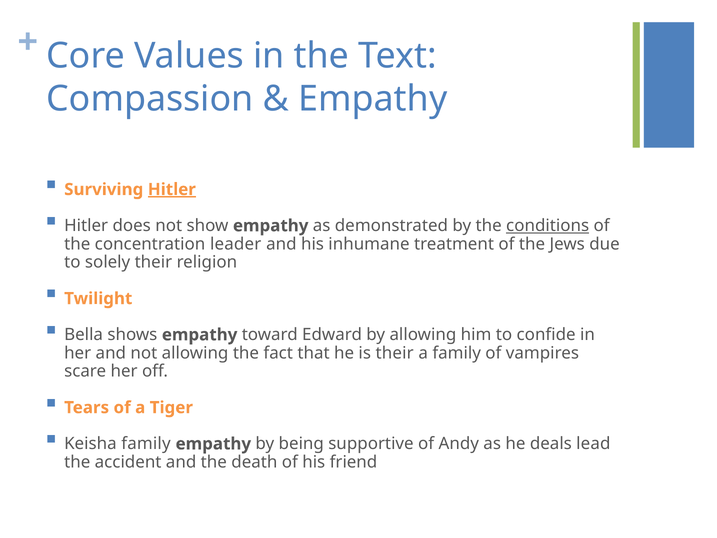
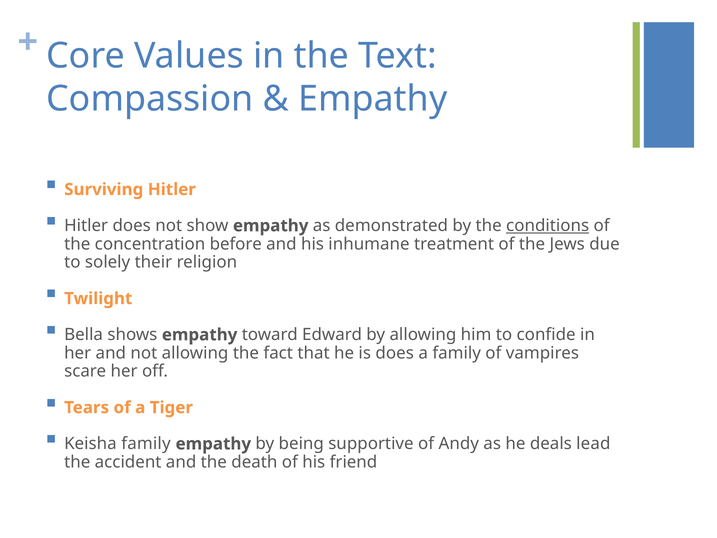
Hitler at (172, 189) underline: present -> none
leader: leader -> before
is their: their -> does
